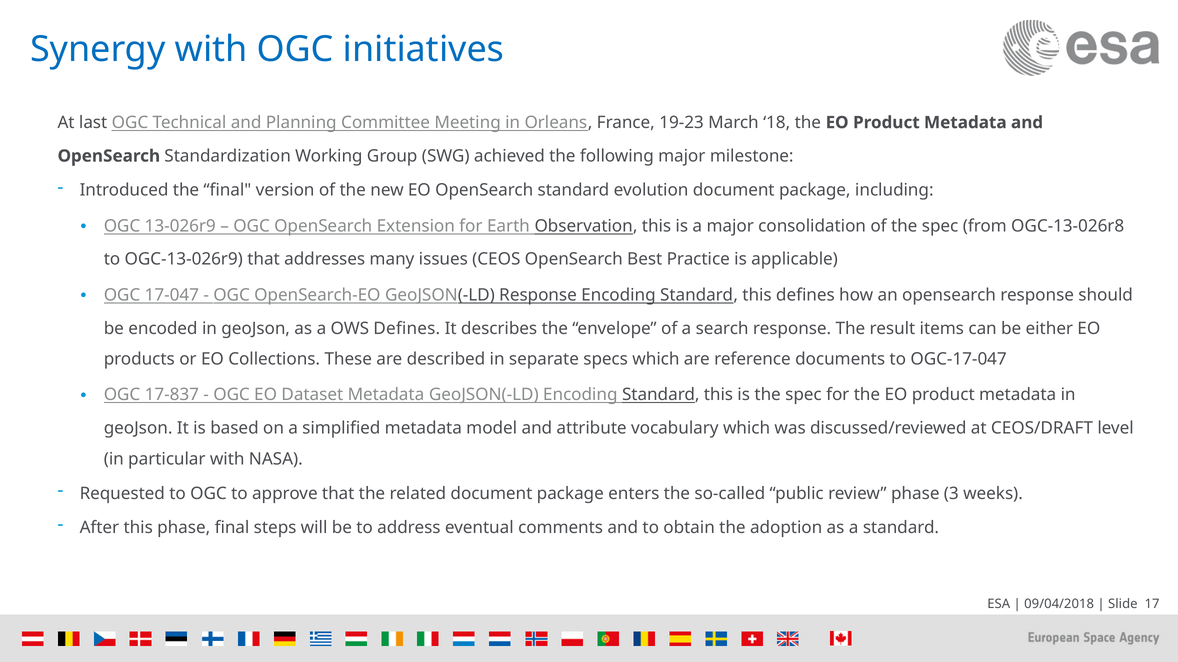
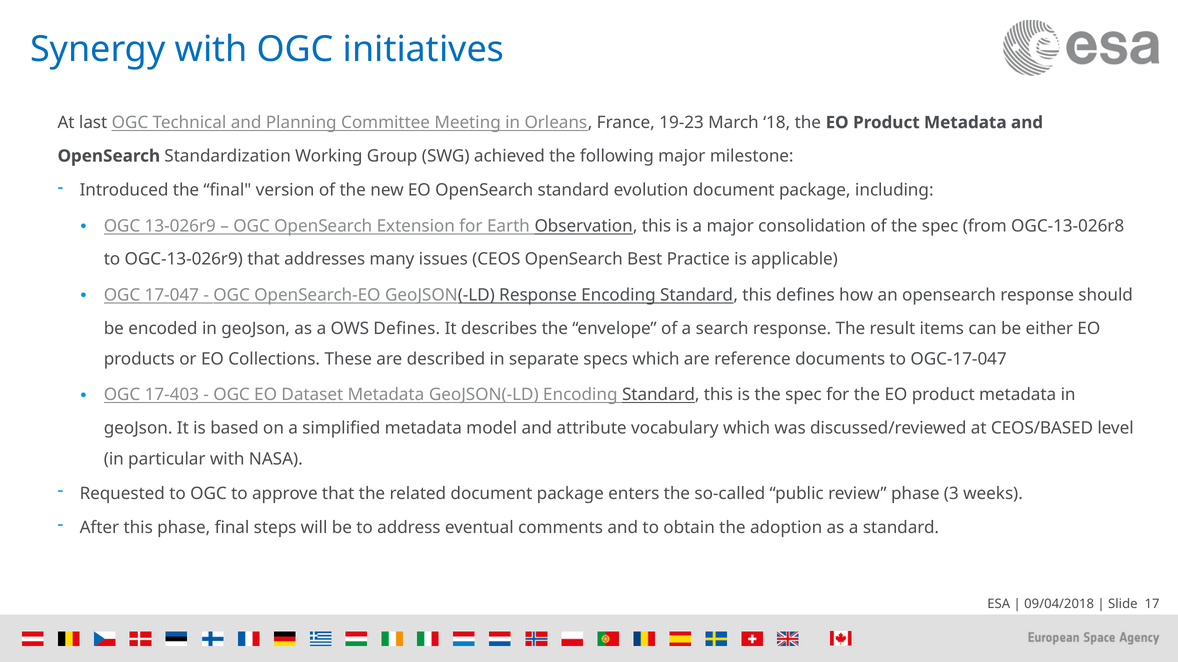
17-837: 17-837 -> 17-403
CEOS/DRAFT: CEOS/DRAFT -> CEOS/BASED
